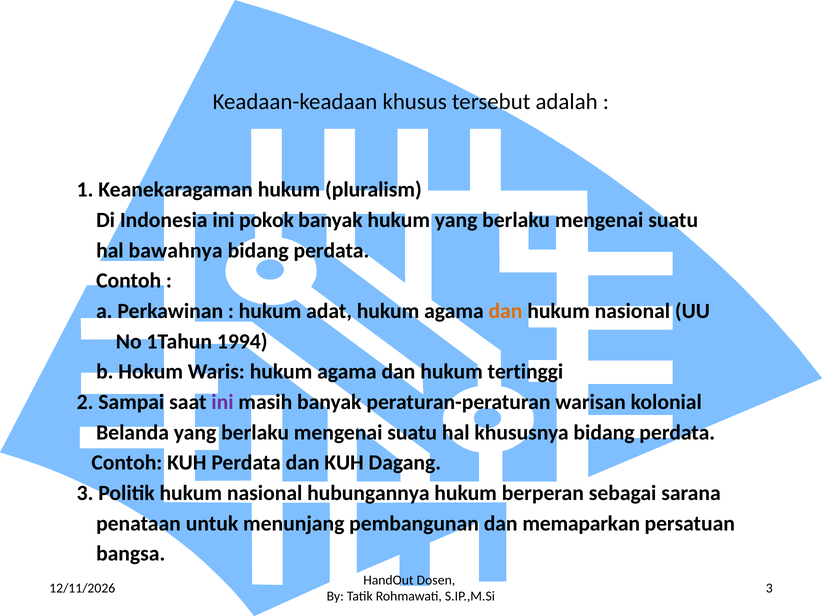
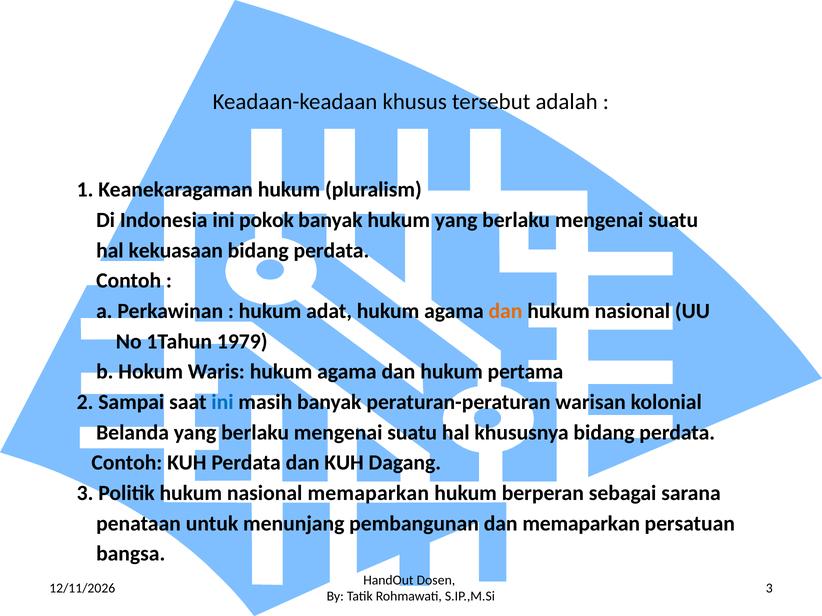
bawahnya: bawahnya -> kekuasaan
1994: 1994 -> 1979
tertinggi: tertinggi -> pertama
ini at (222, 402) colour: purple -> blue
nasional hubungannya: hubungannya -> memaparkan
